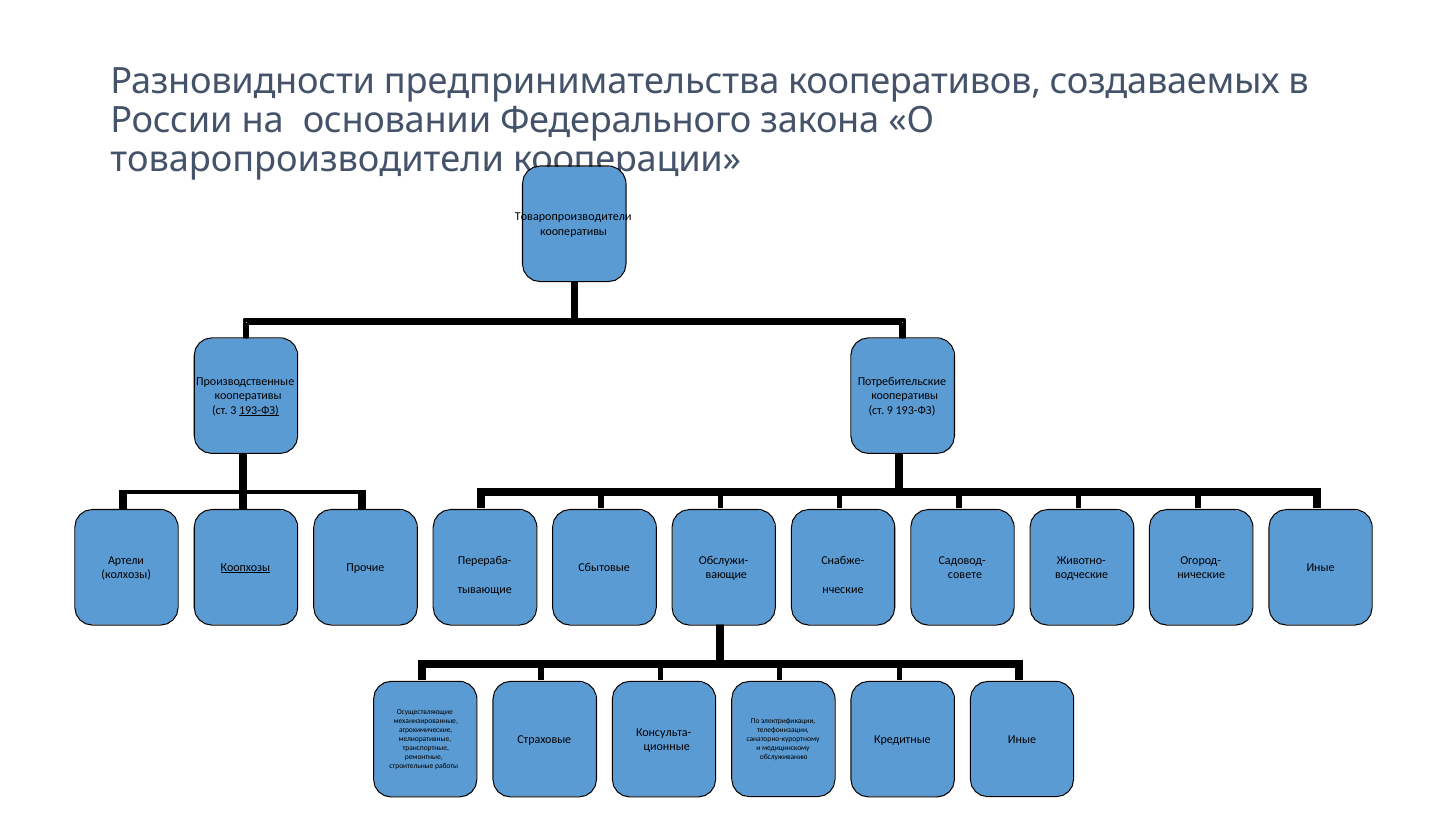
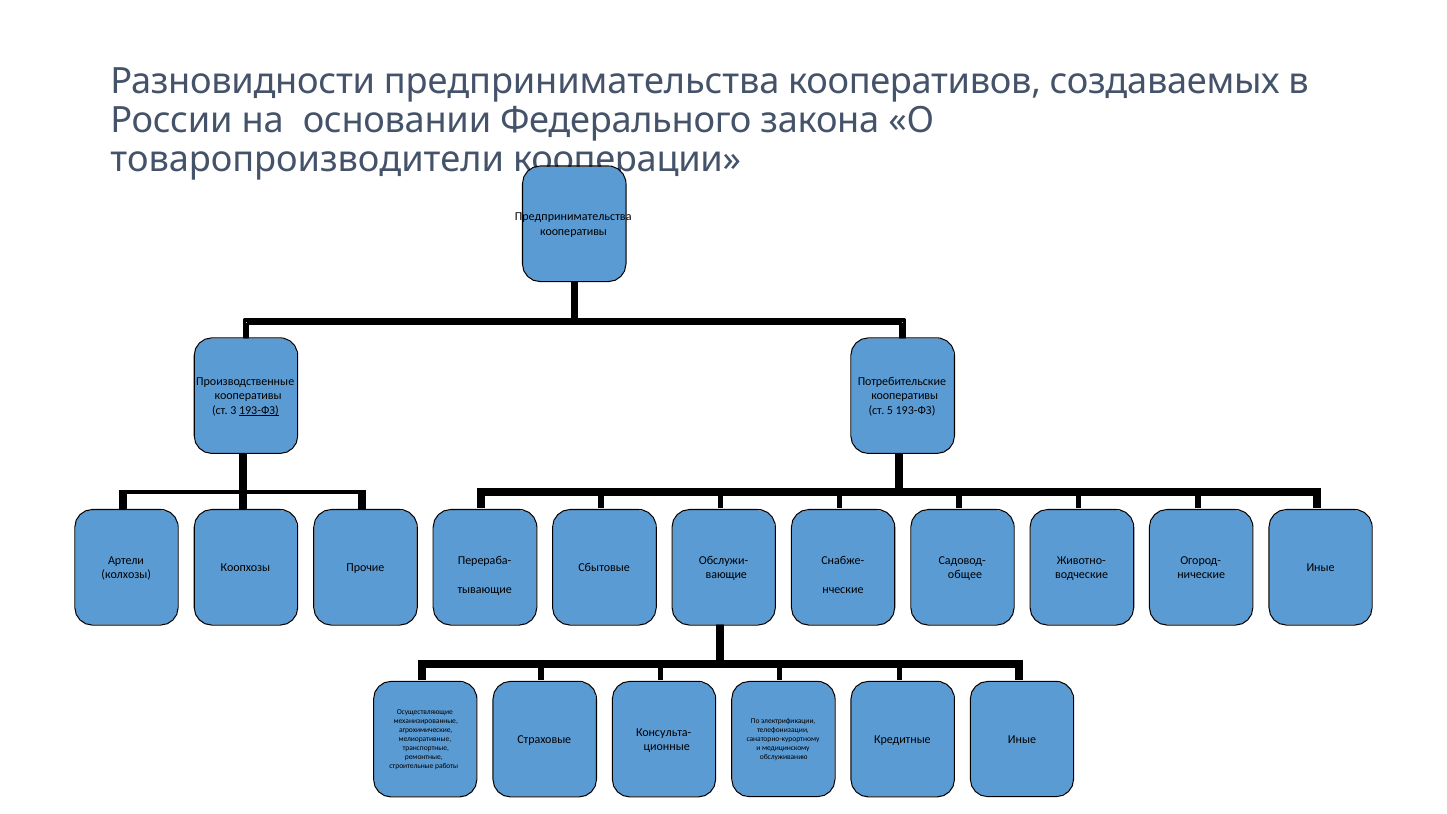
Товаропроизводители at (573, 217): Товаропроизводители -> Предпринимательства
9: 9 -> 5
Коопхозы underline: present -> none
совете: совете -> общее
